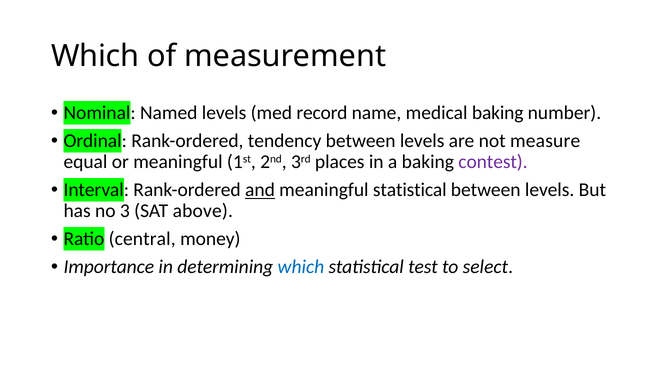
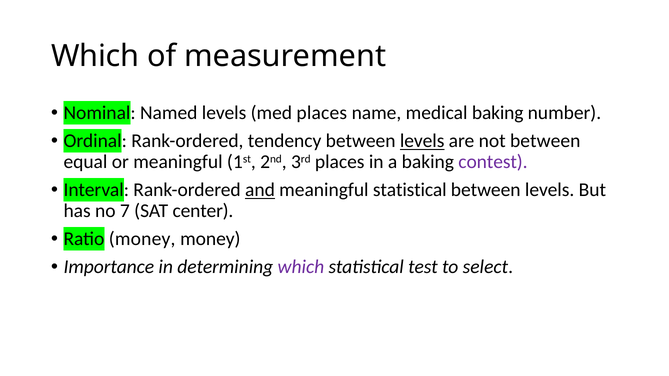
med record: record -> places
levels at (422, 141) underline: none -> present
not measure: measure -> between
3: 3 -> 7
above: above -> center
Ratio central: central -> money
which at (301, 267) colour: blue -> purple
